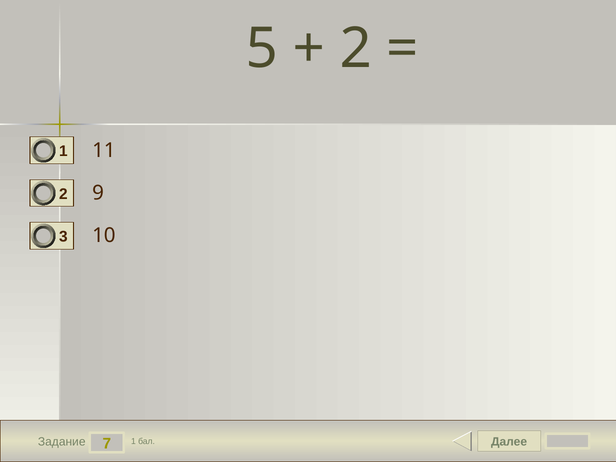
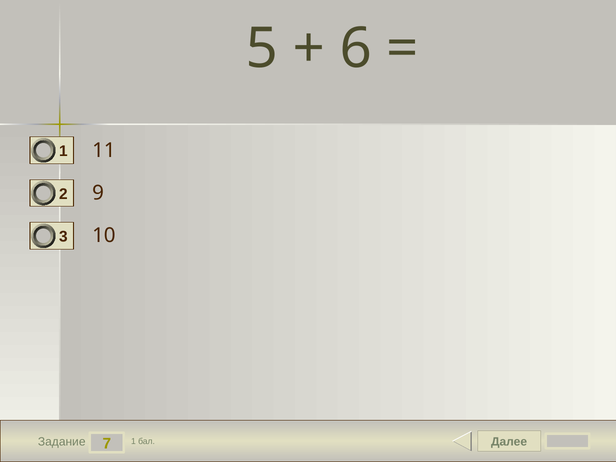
2 at (356, 49): 2 -> 6
